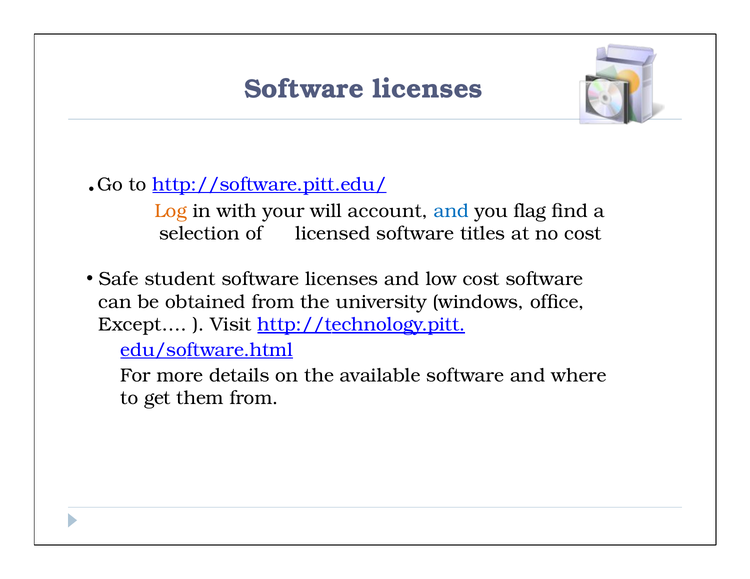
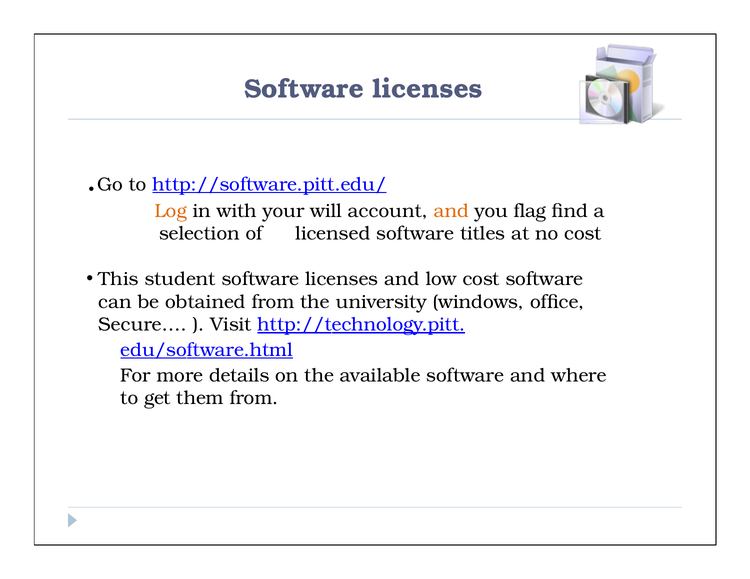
and at (451, 211) colour: blue -> orange
Safe: Safe -> This
Except…: Except… -> Secure…
